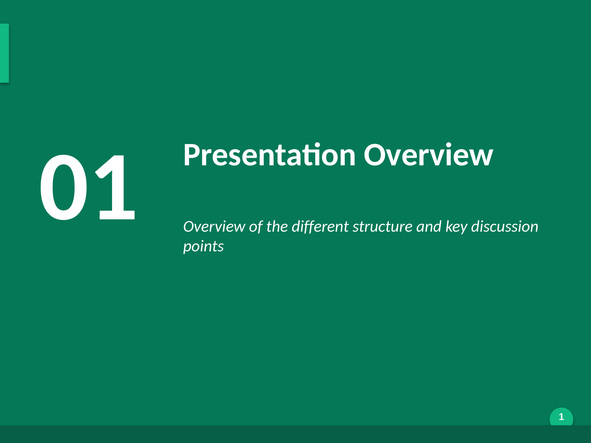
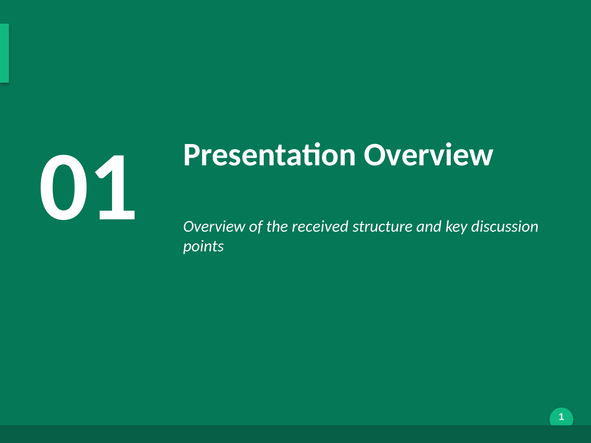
different: different -> received
